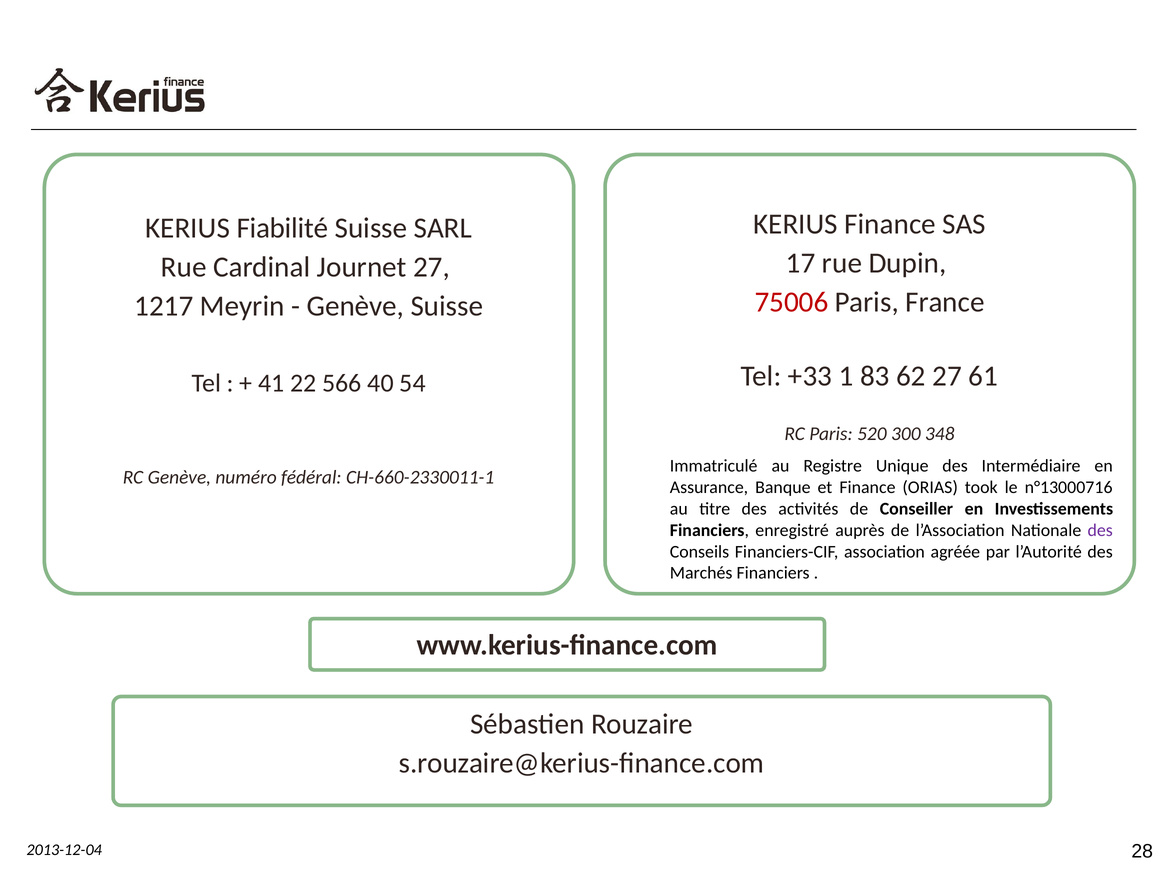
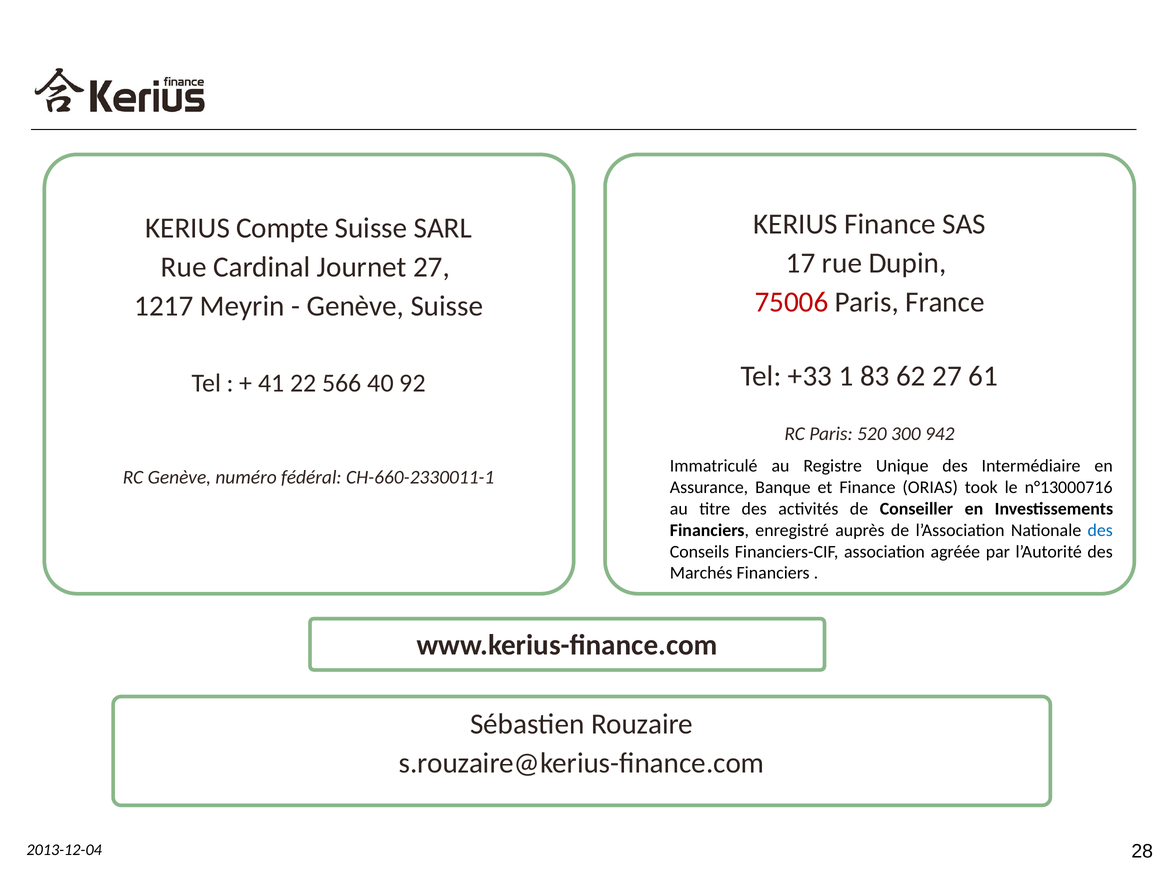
Fiabilité: Fiabilité -> Compte
54: 54 -> 92
348: 348 -> 942
des at (1100, 530) colour: purple -> blue
